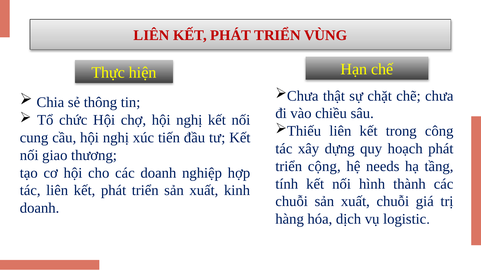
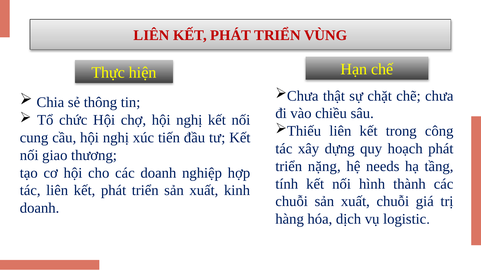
cộng: cộng -> nặng
